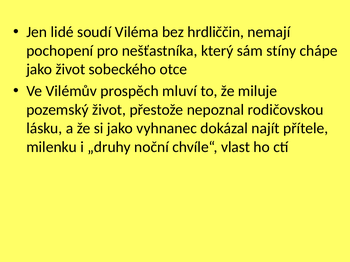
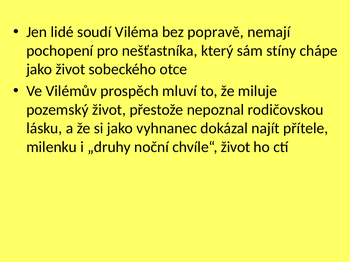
hrdliččin: hrdliččin -> popravě
chvíle“ vlast: vlast -> život
